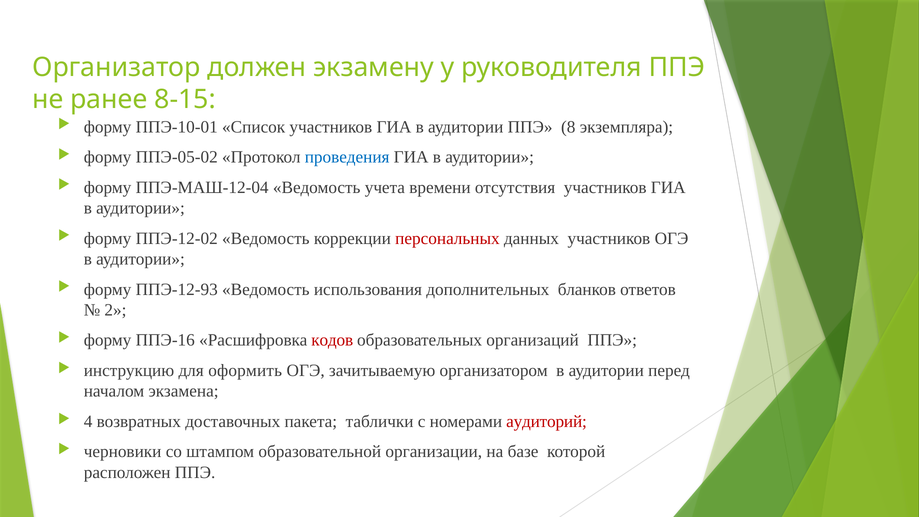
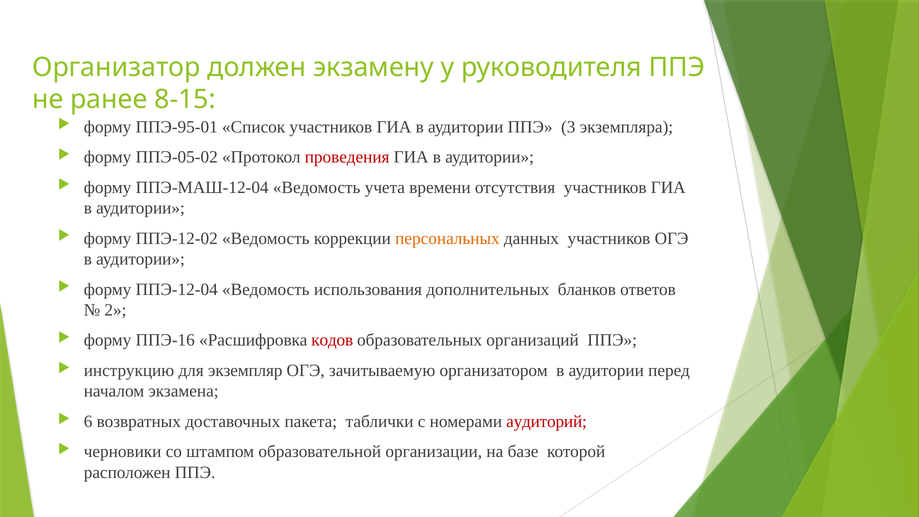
ППЭ-10-01: ППЭ-10-01 -> ППЭ-95-01
8: 8 -> 3
проведения colour: blue -> red
персональных colour: red -> orange
ППЭ-12-93: ППЭ-12-93 -> ППЭ-12-04
оформить: оформить -> экземпляр
4: 4 -> 6
